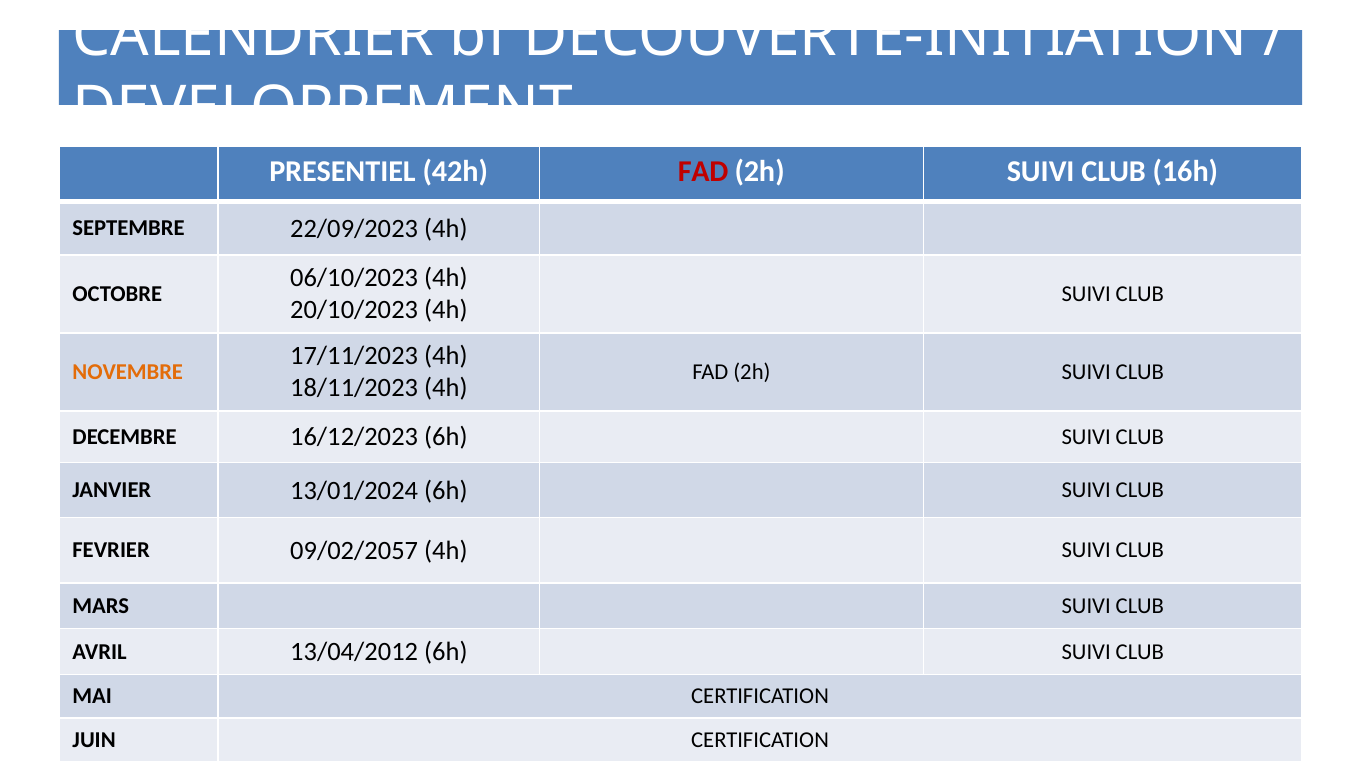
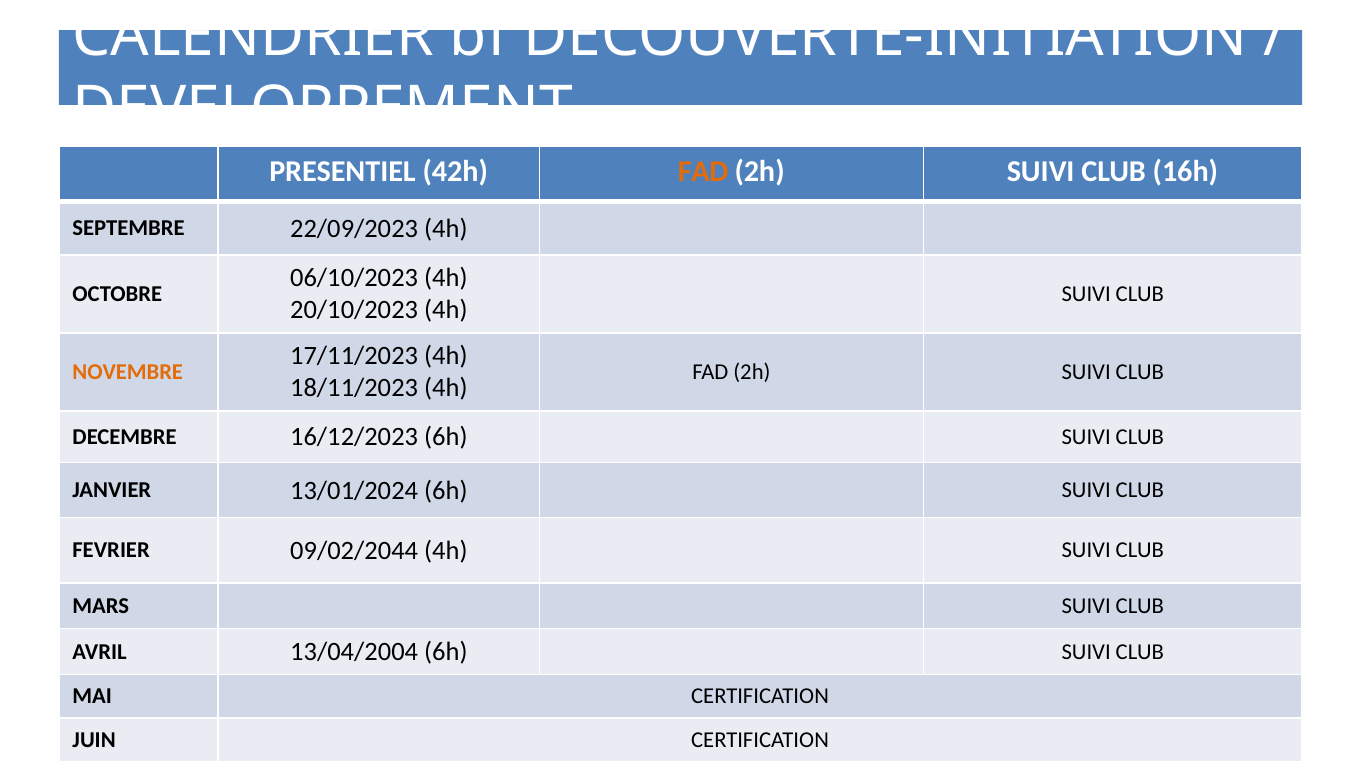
FAD at (703, 172) colour: red -> orange
09/02/2057: 09/02/2057 -> 09/02/2044
13/04/2012: 13/04/2012 -> 13/04/2004
